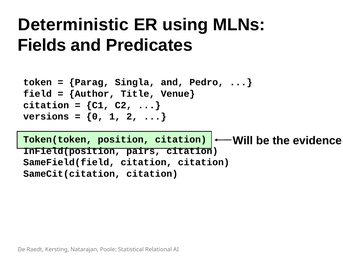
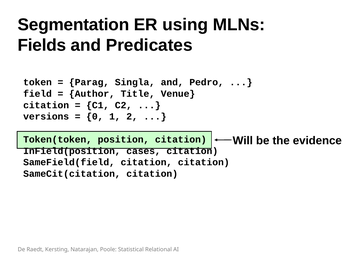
Deterministic: Deterministic -> Segmentation
pairs: pairs -> cases
